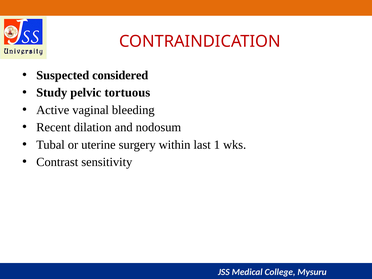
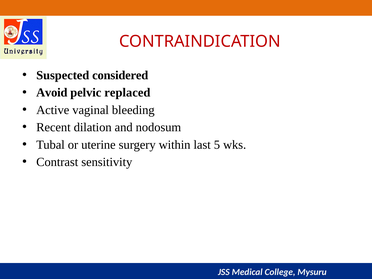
Study: Study -> Avoid
tortuous: tortuous -> replaced
1: 1 -> 5
